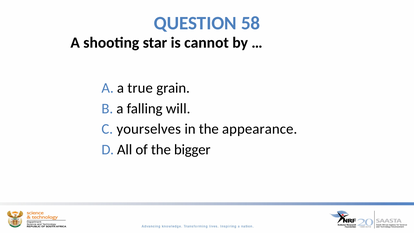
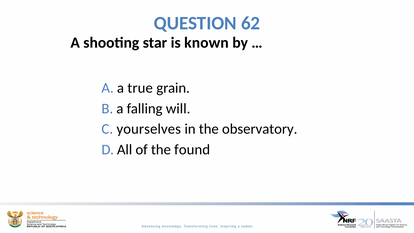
58: 58 -> 62
cannot: cannot -> known
appearance: appearance -> observatory
bigger: bigger -> found
